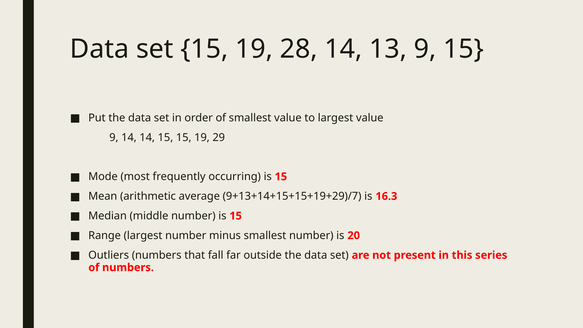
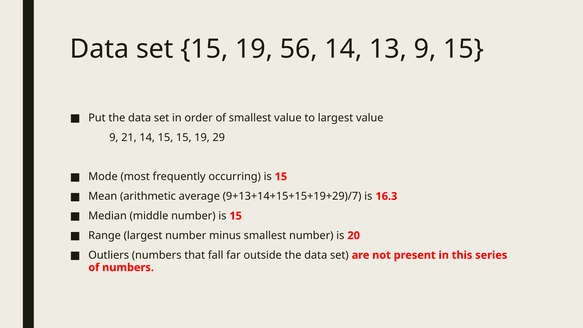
28: 28 -> 56
9 14: 14 -> 21
